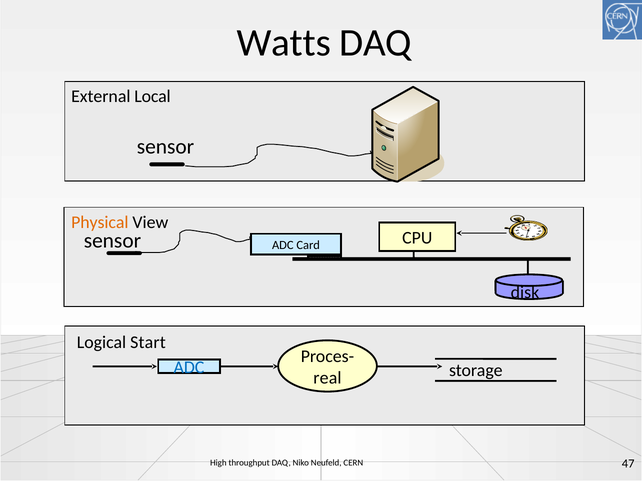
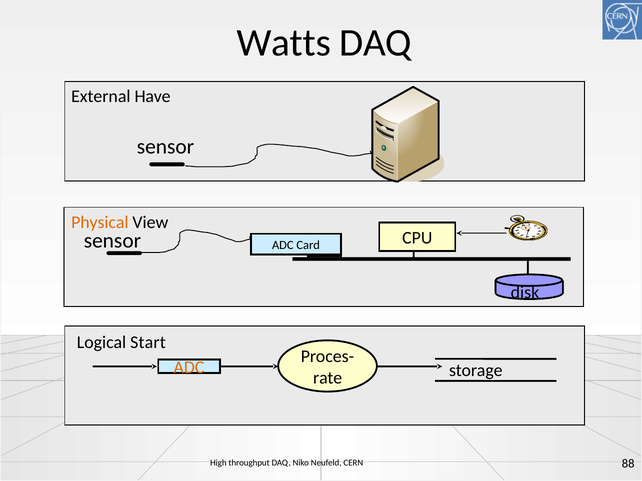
Local: Local -> Have
ADC at (189, 368) colour: blue -> orange
real: real -> rate
47: 47 -> 88
